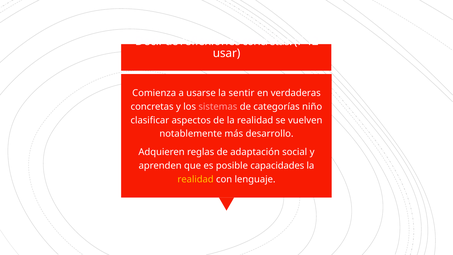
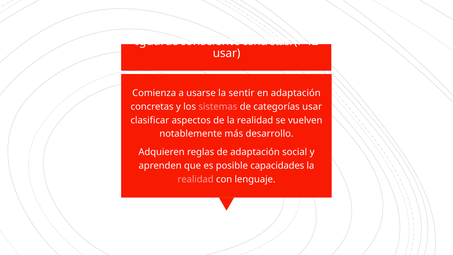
Decir: Decir -> Igual
reflexiones: reflexiones -> consciente
en verdaderas: verdaderas -> adaptación
categorías niño: niño -> usar
realidad at (196, 179) colour: yellow -> pink
